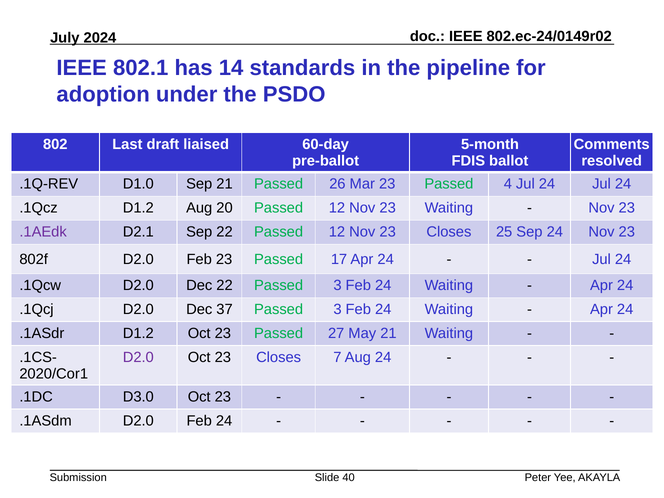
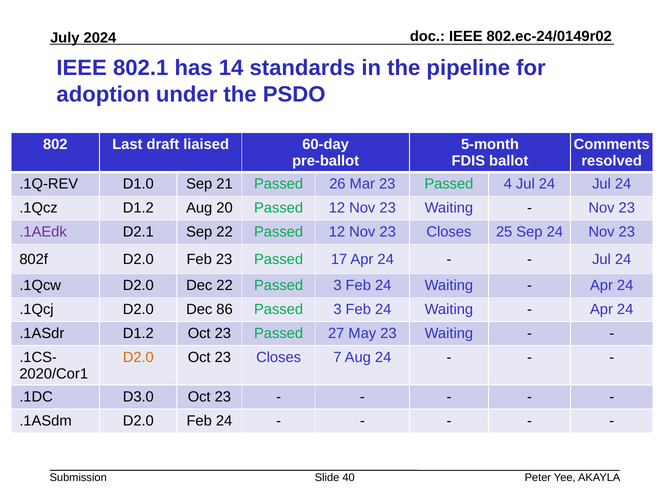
37: 37 -> 86
May 21: 21 -> 23
D2.0 at (138, 357) colour: purple -> orange
